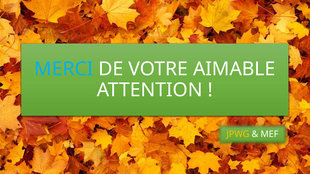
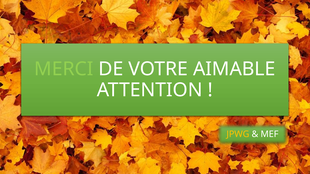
MERCI colour: light blue -> light green
